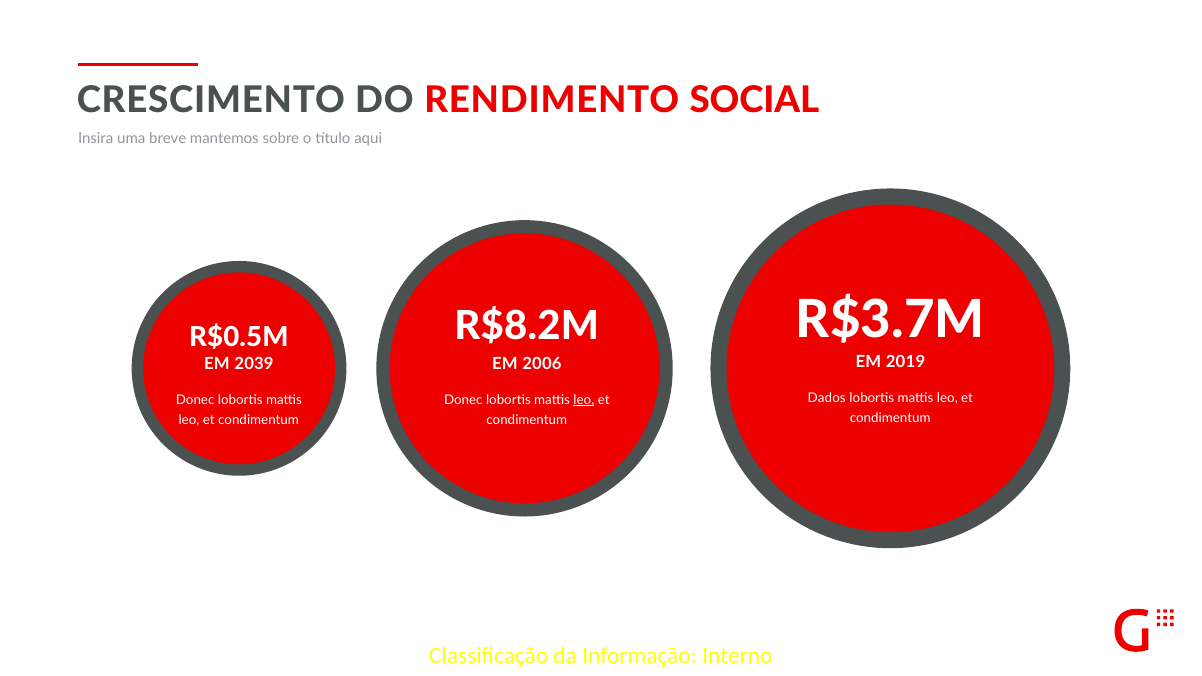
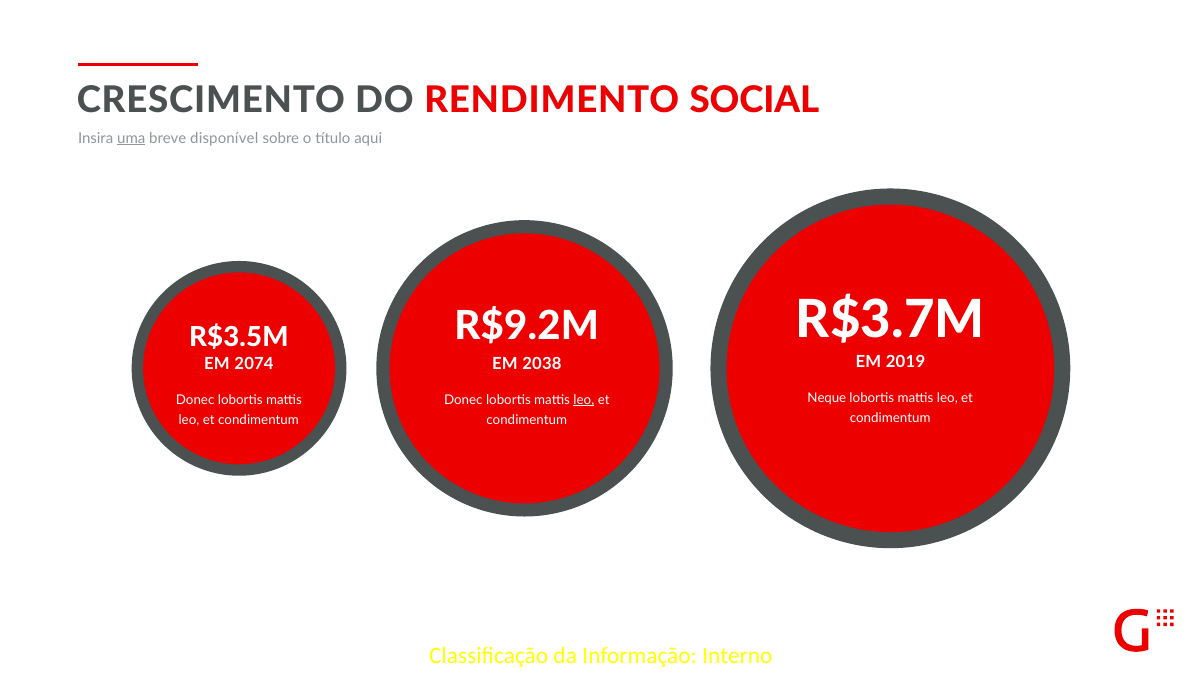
uma underline: none -> present
mantemos: mantemos -> disponível
R$8.2M: R$8.2M -> R$9.2M
R$0.5M: R$0.5M -> R$3.5M
2039: 2039 -> 2074
2006: 2006 -> 2038
Dados: Dados -> Neque
